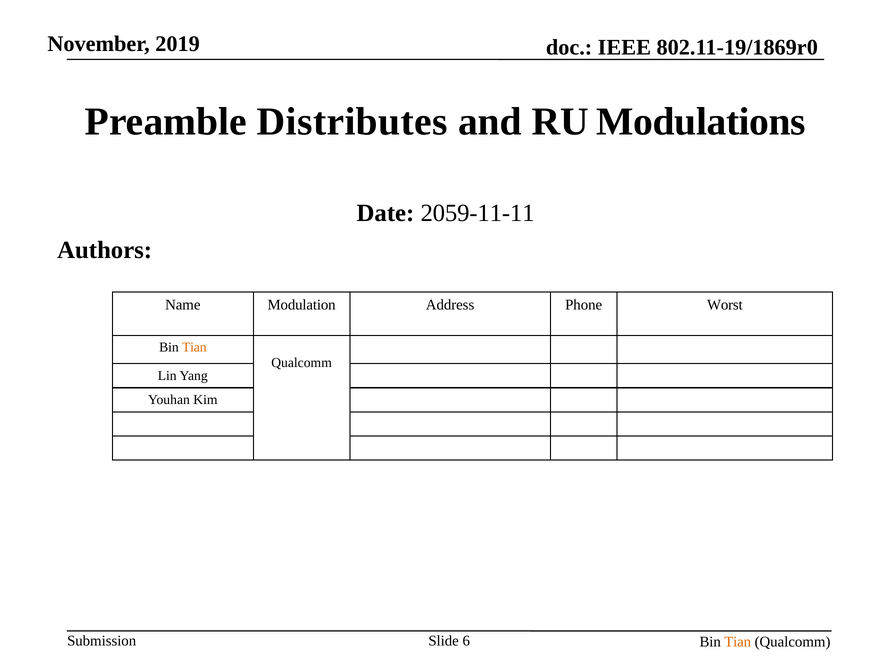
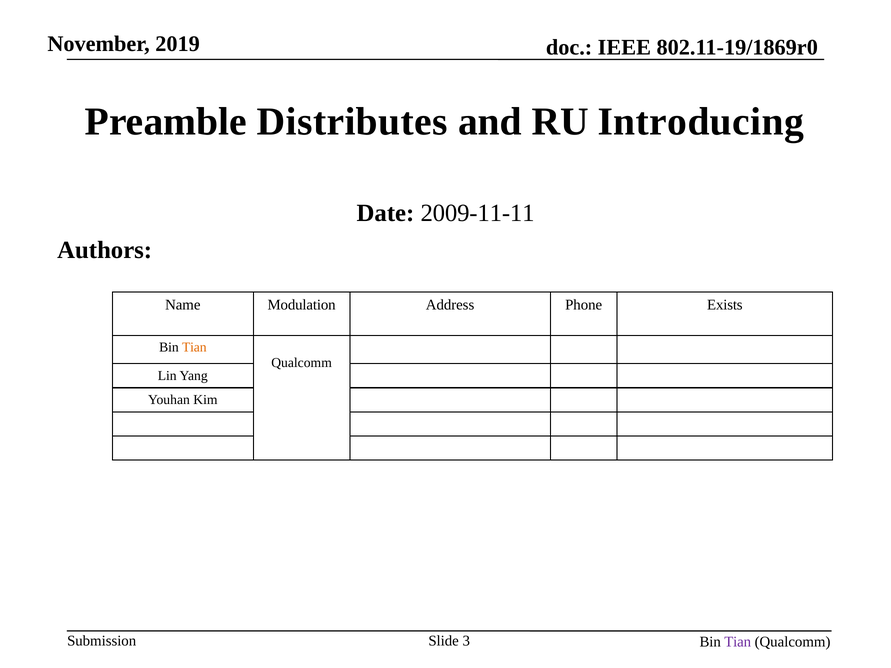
Modulations: Modulations -> Introducing
2059-11-11: 2059-11-11 -> 2009-11-11
Worst: Worst -> Exists
6: 6 -> 3
Tian at (738, 642) colour: orange -> purple
